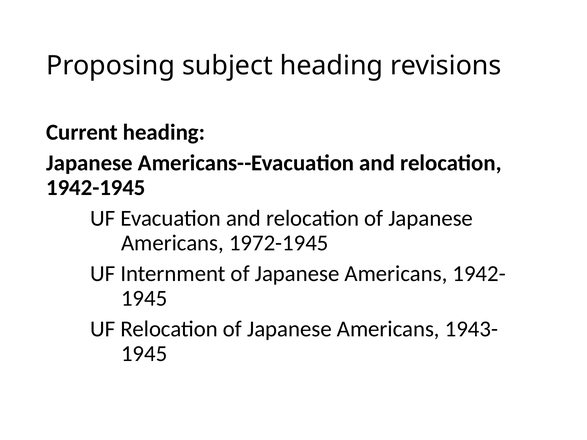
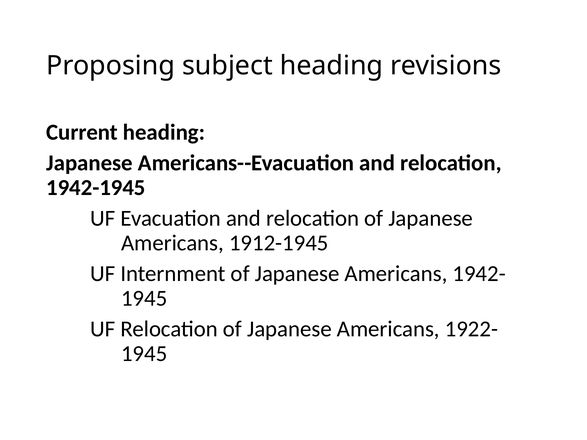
1972-1945: 1972-1945 -> 1912-1945
1943-: 1943- -> 1922-
